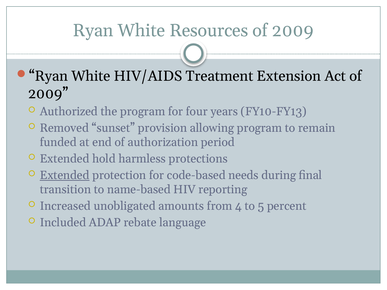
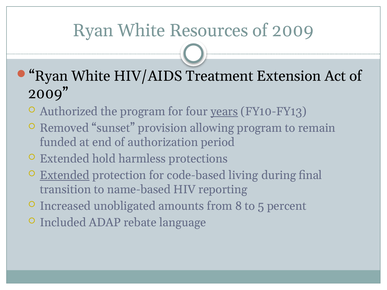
years underline: none -> present
needs: needs -> living
4: 4 -> 8
